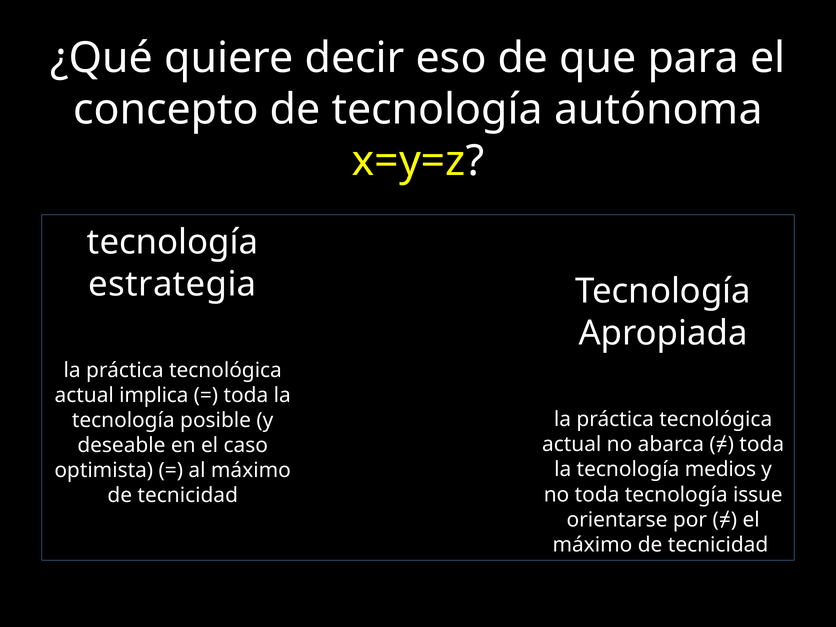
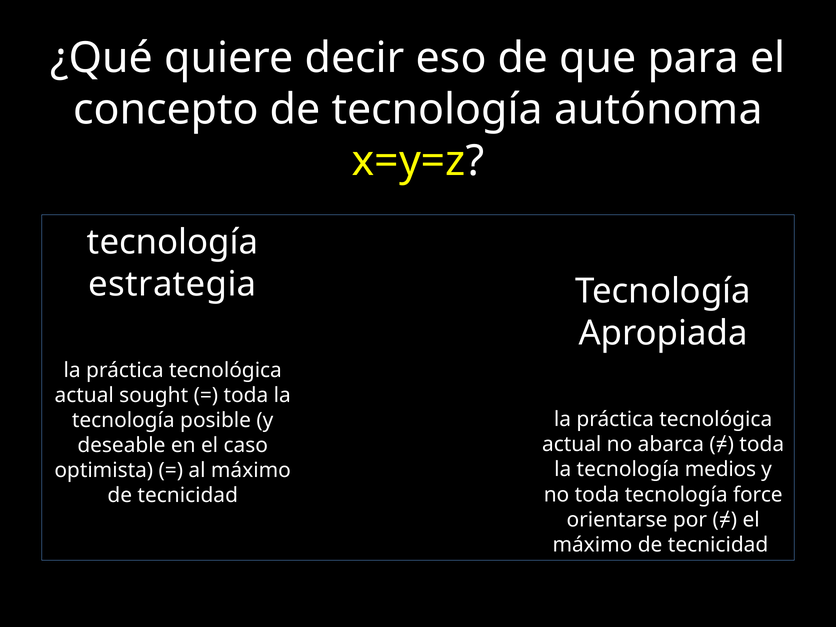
implica: implica -> sought
issue: issue -> force
